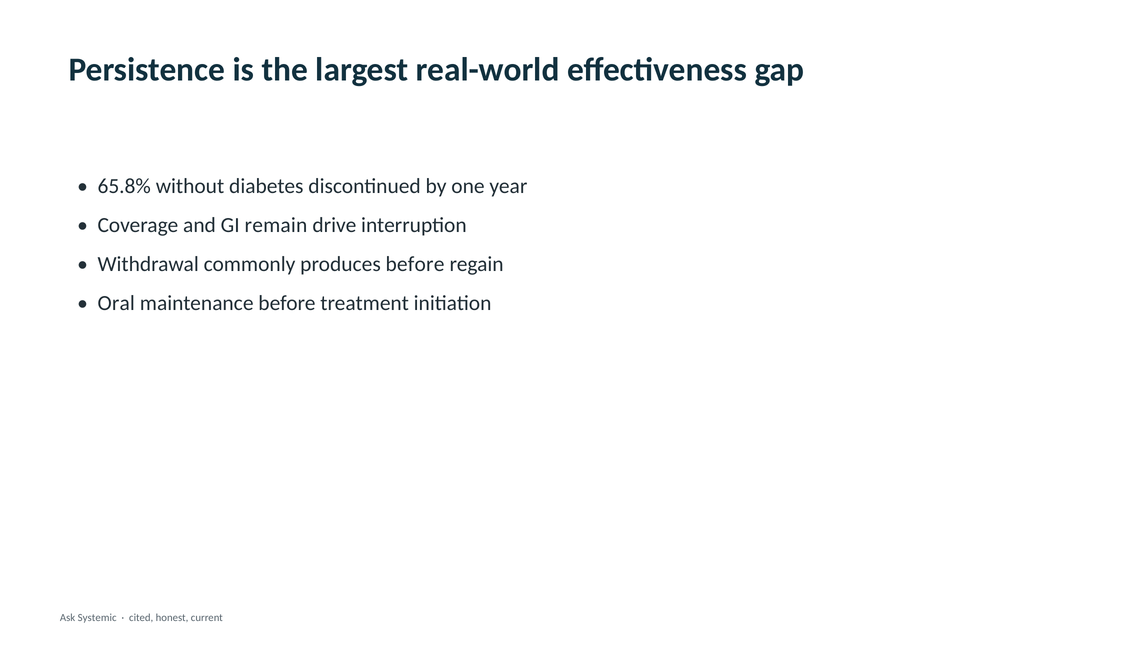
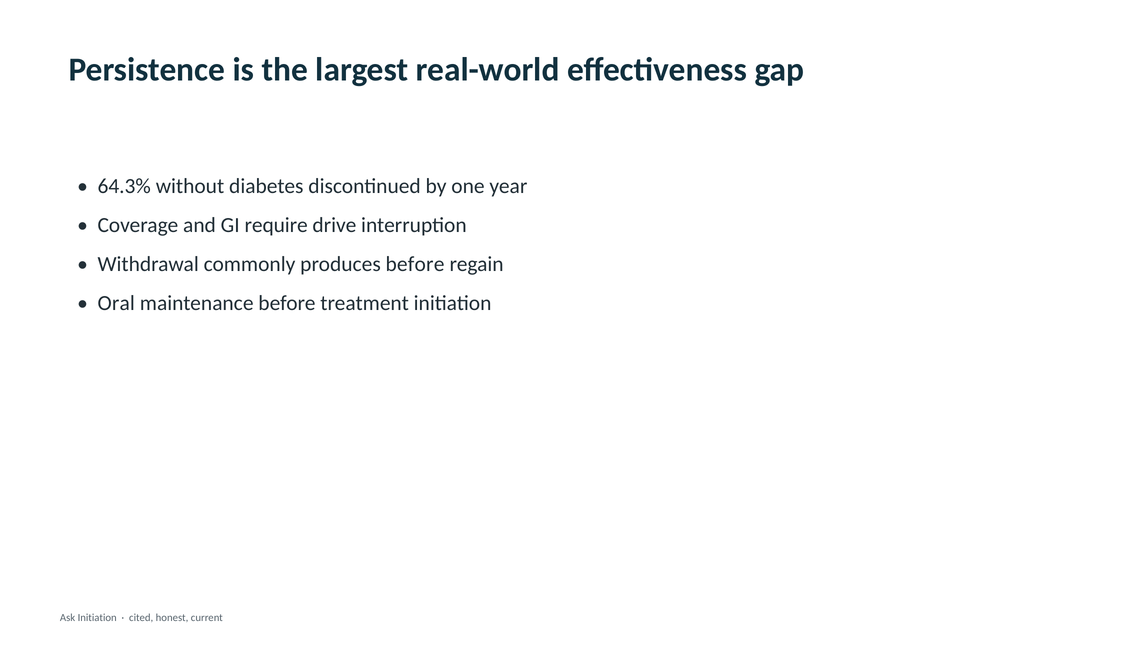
65.8%: 65.8% -> 64.3%
remain: remain -> require
Ask Systemic: Systemic -> Initiation
